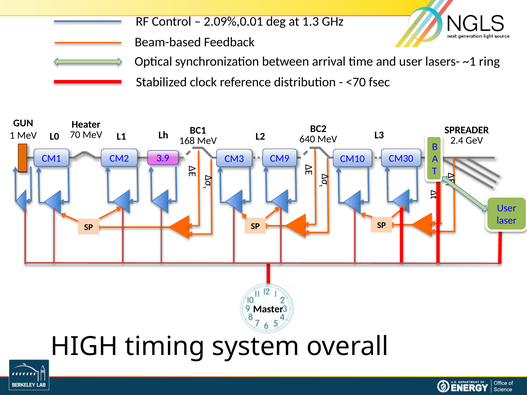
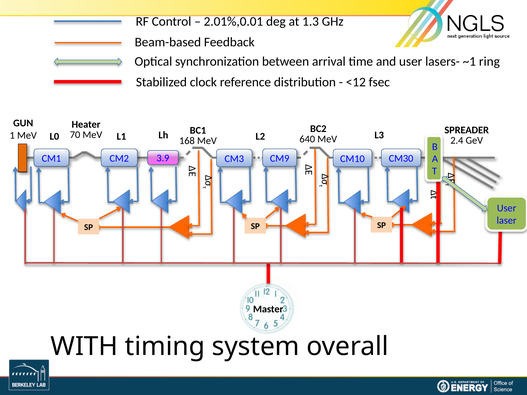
2.09%,0.01: 2.09%,0.01 -> 2.01%,0.01
<70: <70 -> <12
HIGH: HIGH -> WITH
